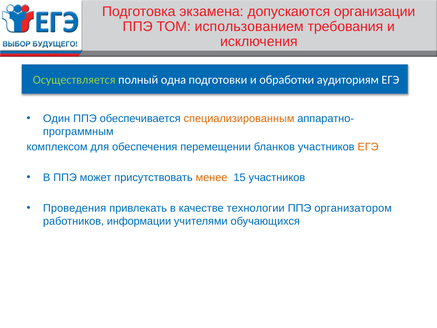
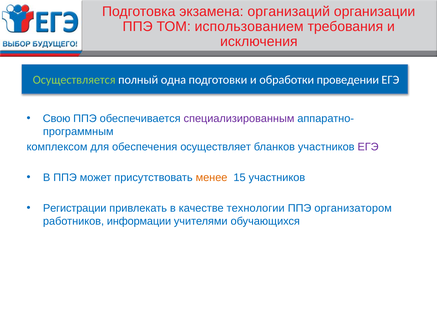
допускаются: допускаются -> организаций
аудиториям: аудиториям -> проведении
Один: Один -> Свою
специализированным colour: orange -> purple
перемещении: перемещении -> осуществляет
ЕГЭ at (368, 147) colour: orange -> purple
Проведения: Проведения -> Регистрации
